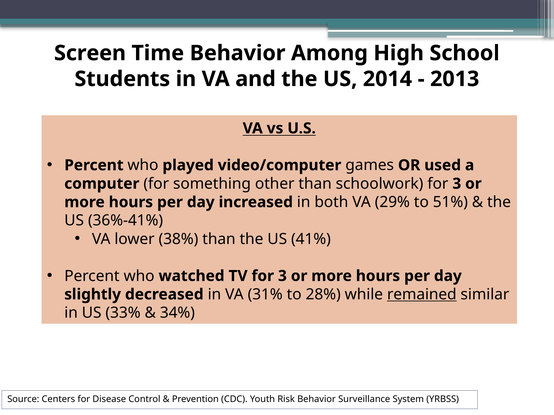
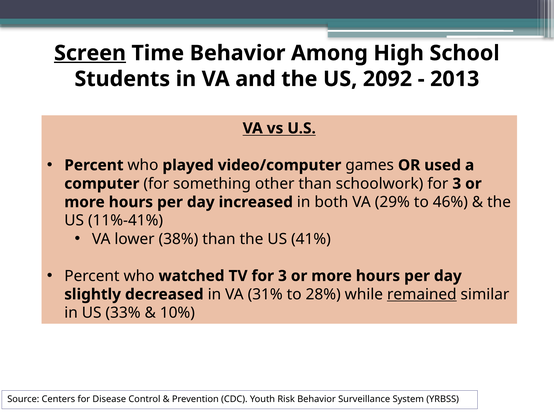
Screen underline: none -> present
2014: 2014 -> 2092
51%: 51% -> 46%
36%-41%: 36%-41% -> 11%-41%
34%: 34% -> 10%
